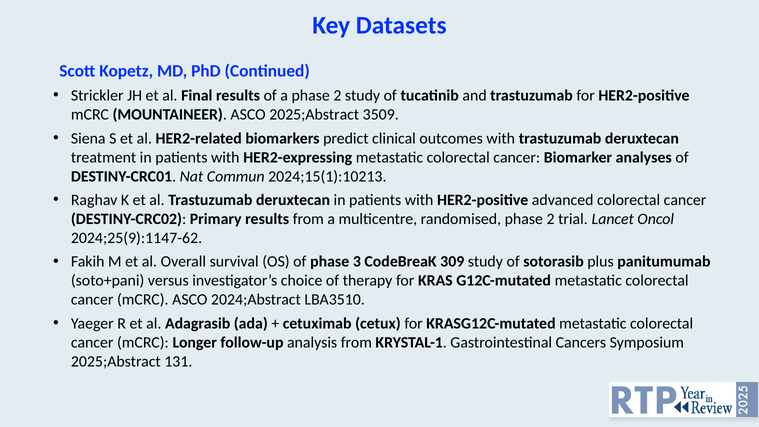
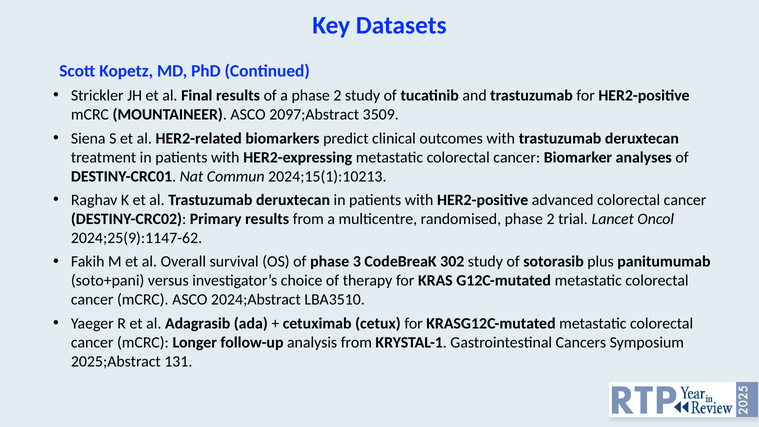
ASCO 2025;Abstract: 2025;Abstract -> 2097;Abstract
309: 309 -> 302
